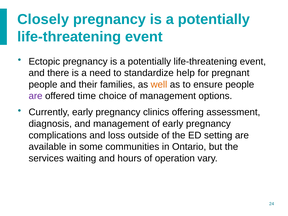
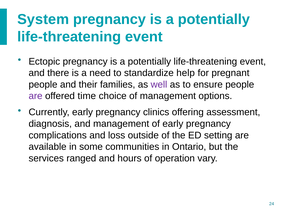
Closely: Closely -> System
well colour: orange -> purple
waiting: waiting -> ranged
